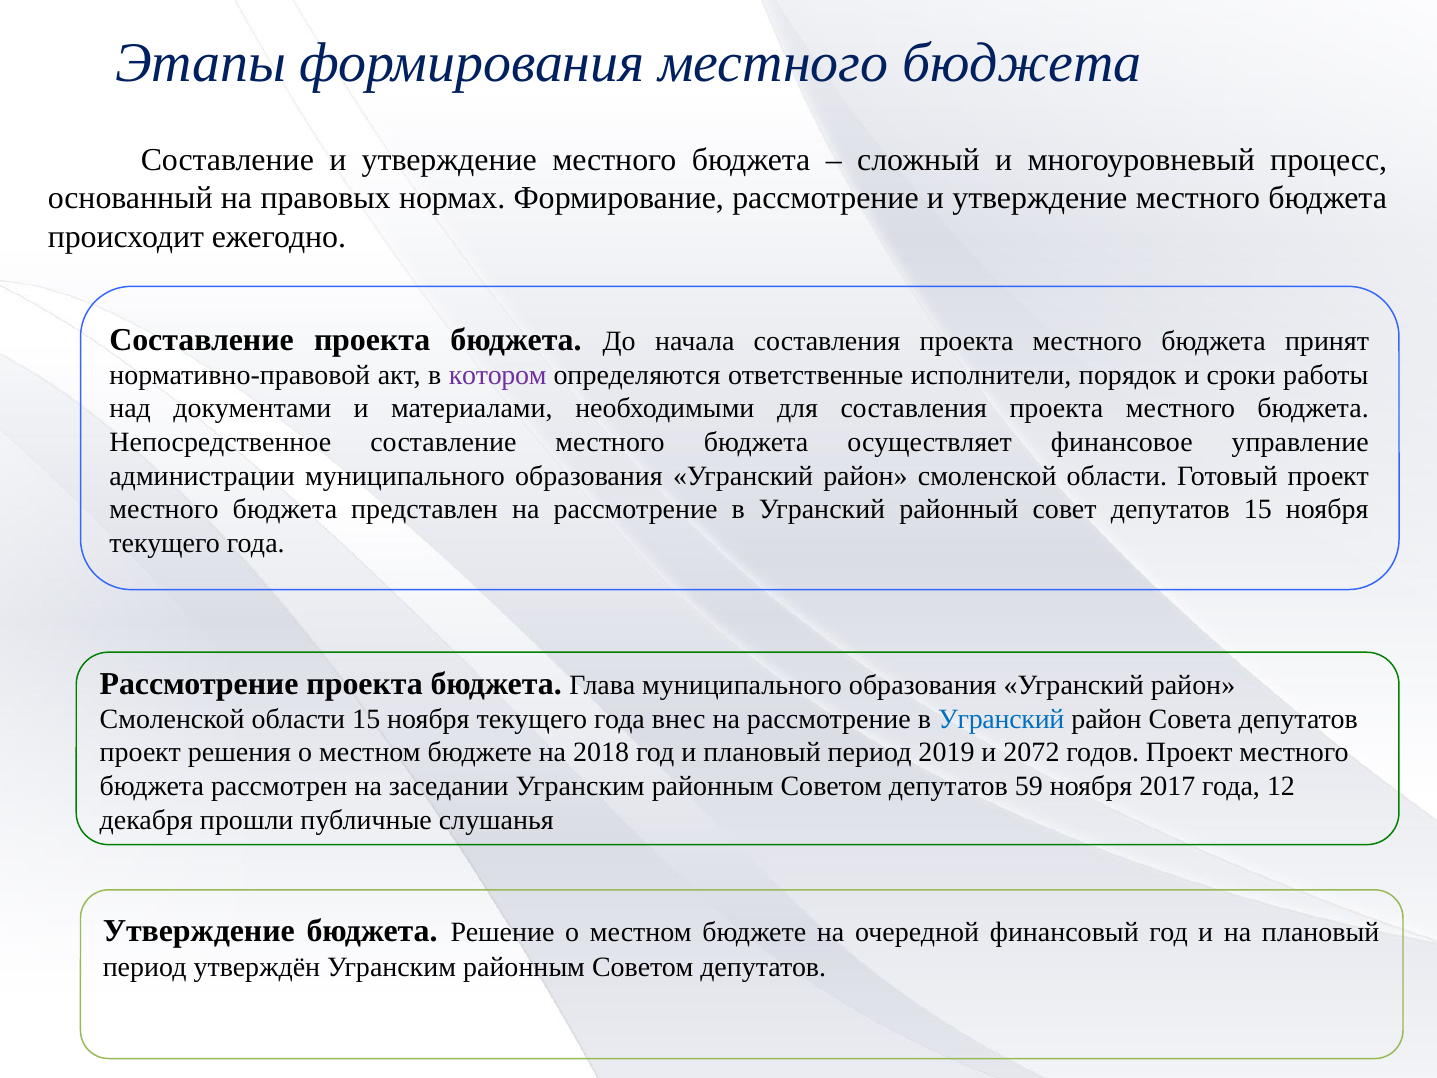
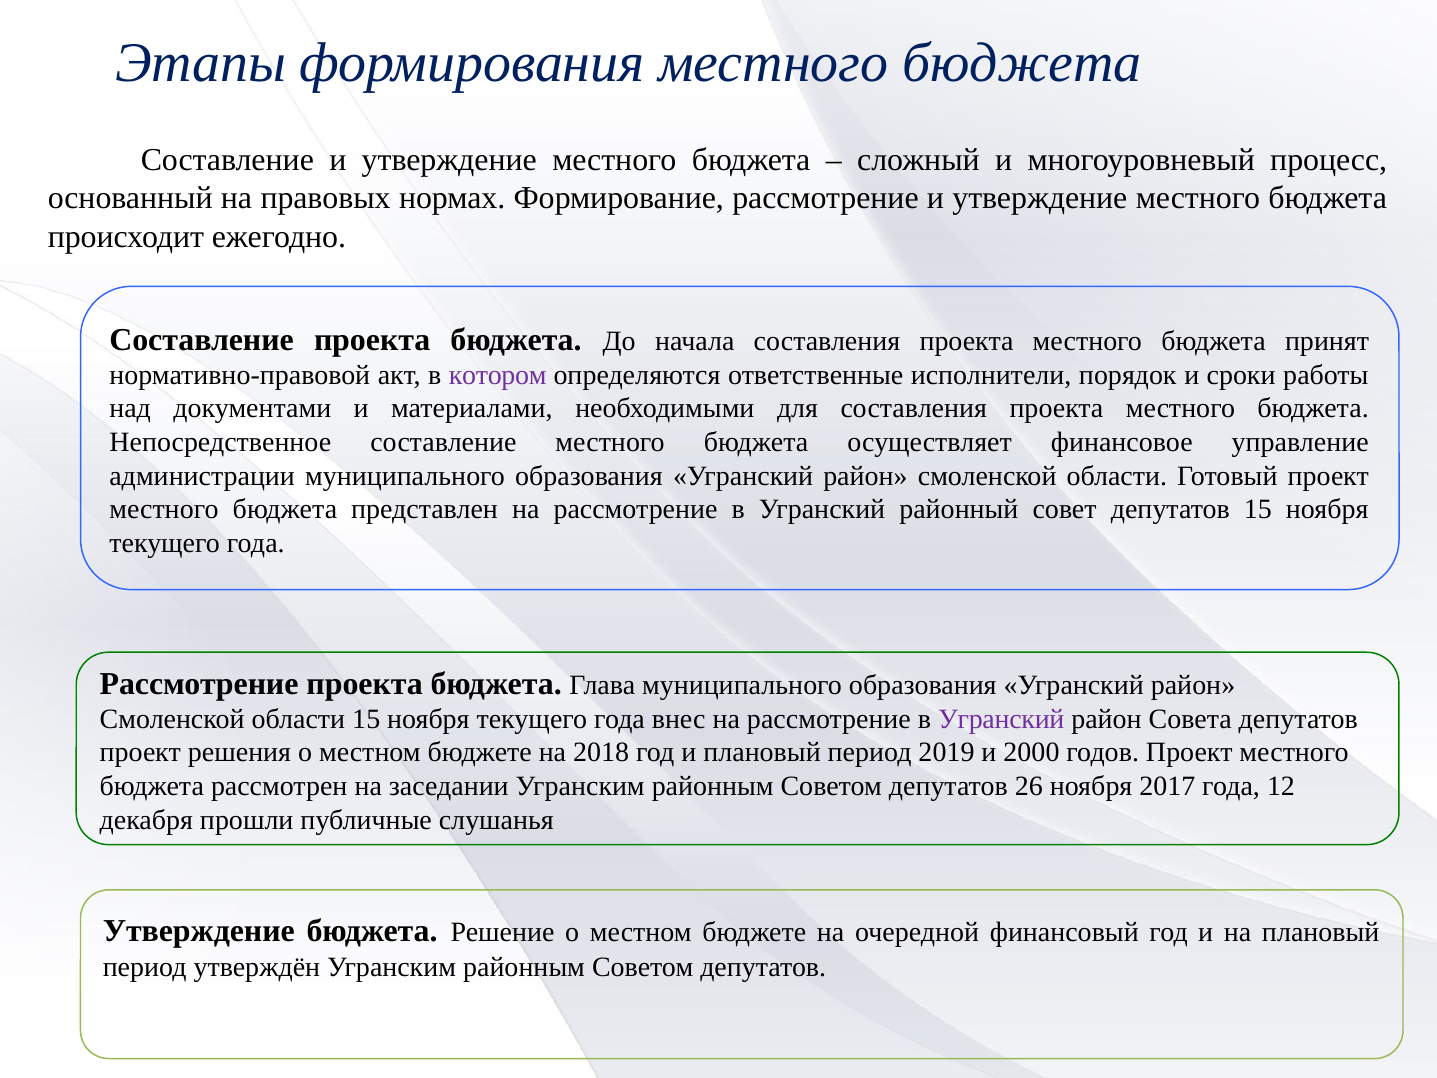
Угранский at (1001, 719) colour: blue -> purple
2072: 2072 -> 2000
59: 59 -> 26
